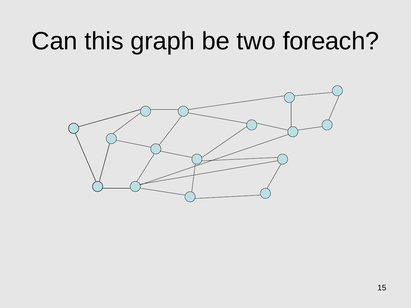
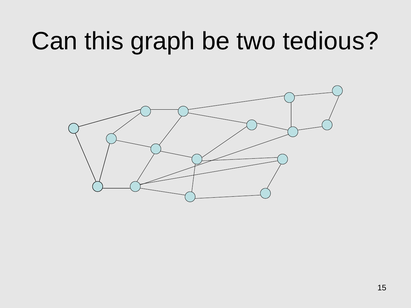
foreach: foreach -> tedious
